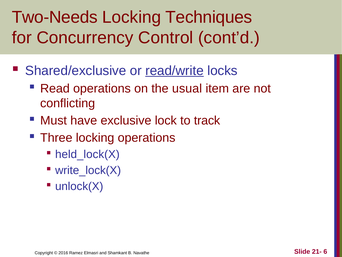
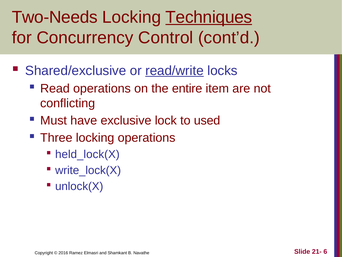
Techniques underline: none -> present
usual: usual -> entire
track: track -> used
